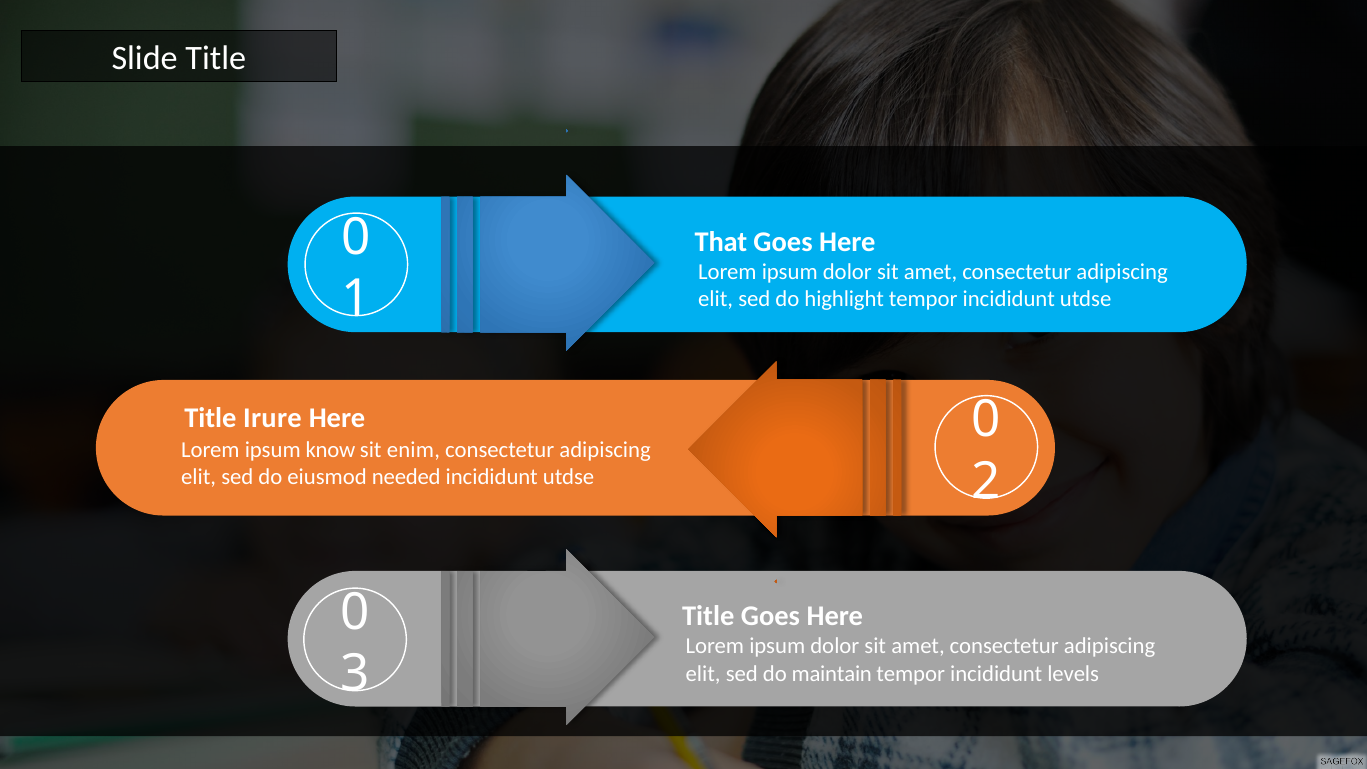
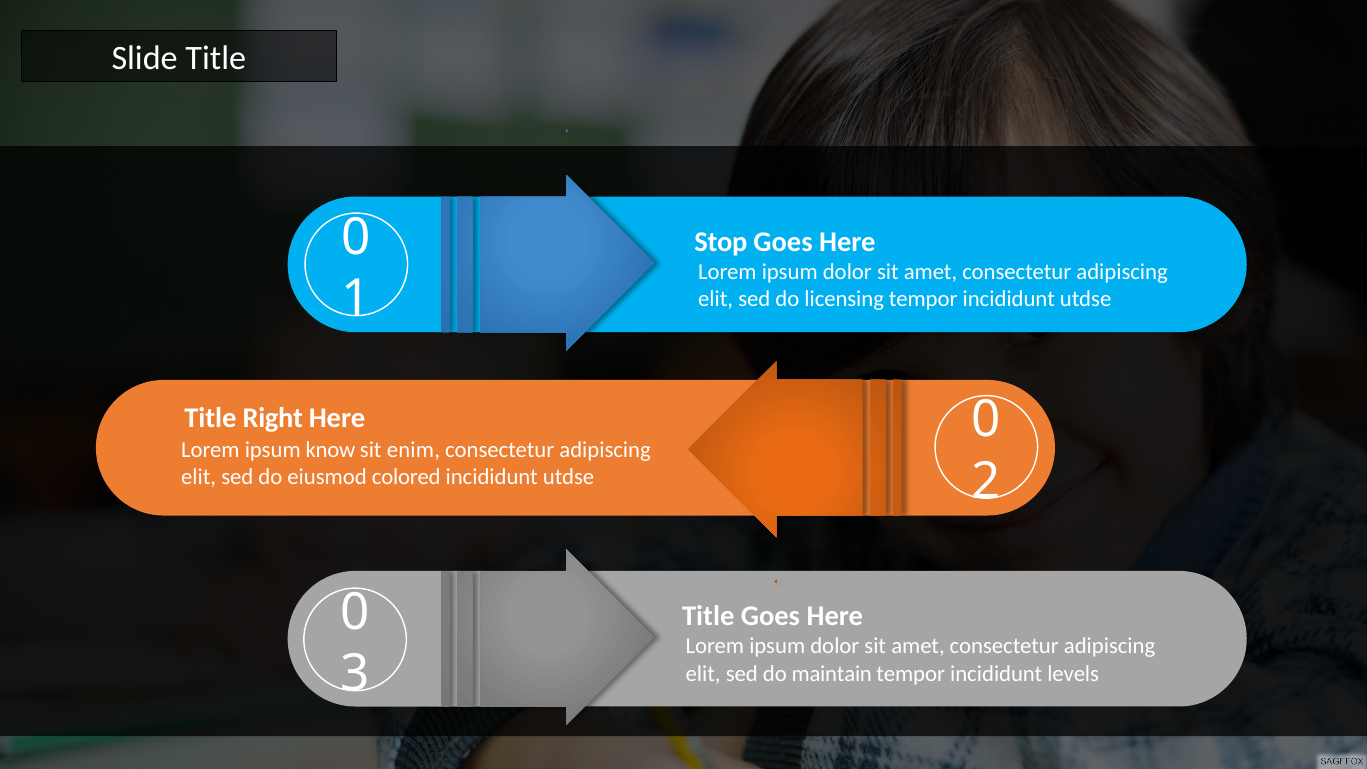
That: That -> Stop
highlight: highlight -> licensing
Irure: Irure -> Right
needed: needed -> colored
